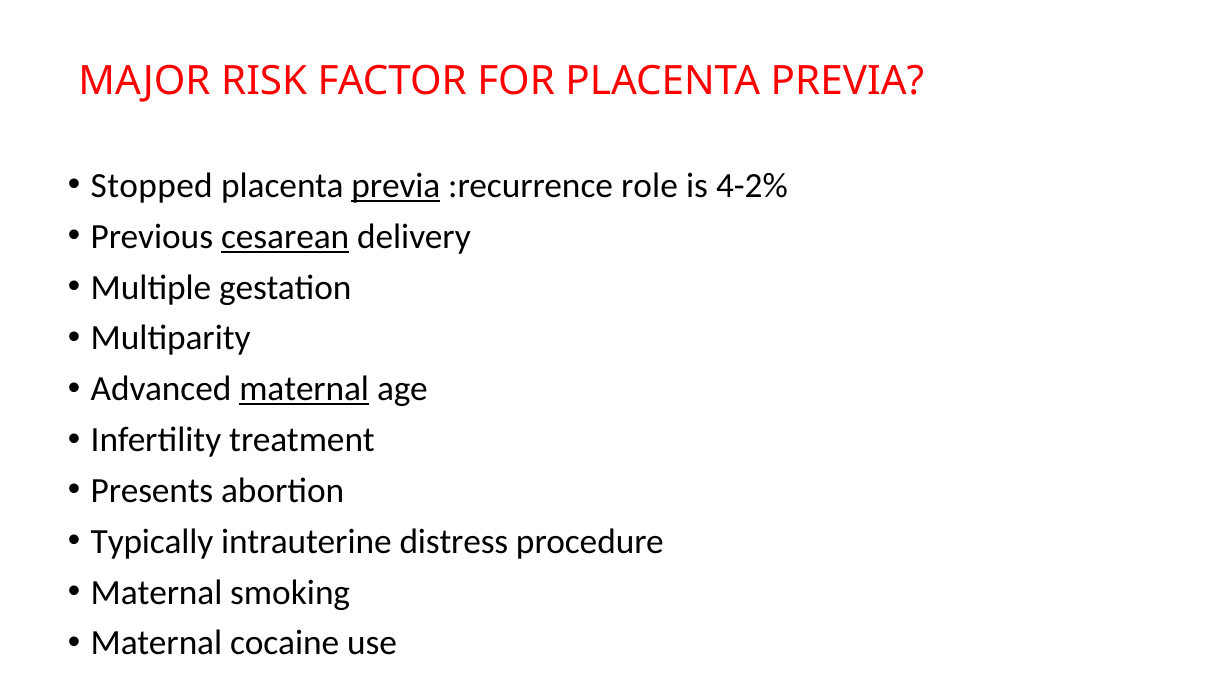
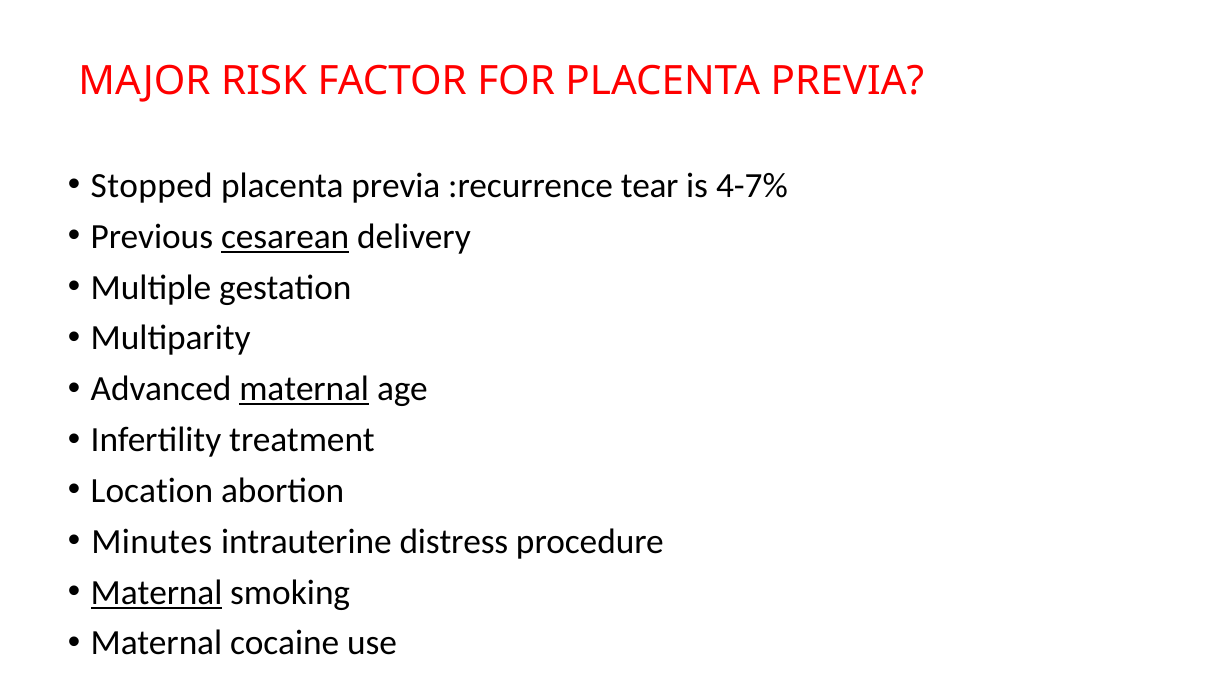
previa at (396, 186) underline: present -> none
role: role -> tear
4-2%: 4-2% -> 4-7%
Presents: Presents -> Location
Typically: Typically -> Minutes
Maternal at (157, 592) underline: none -> present
